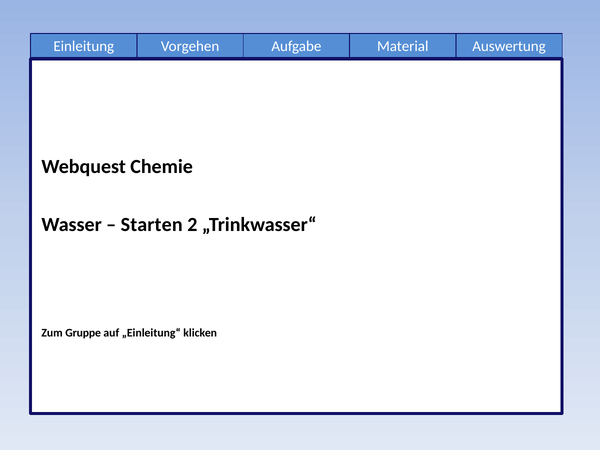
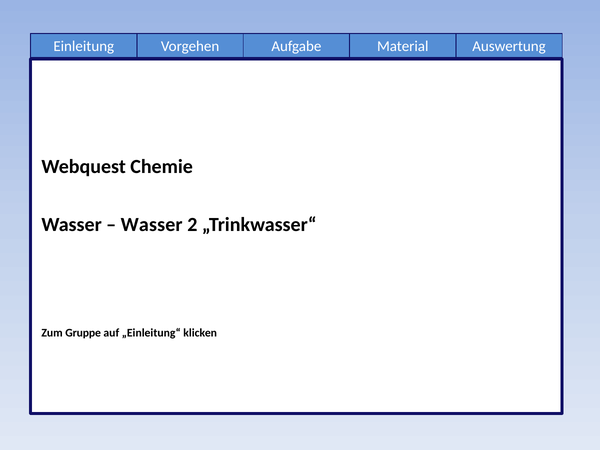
Starten at (152, 225): Starten -> Wasser
